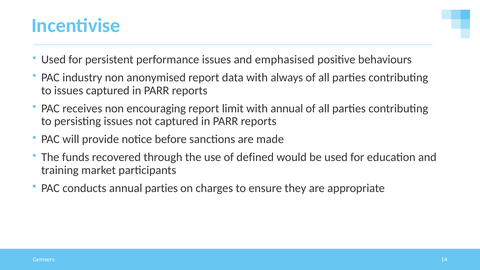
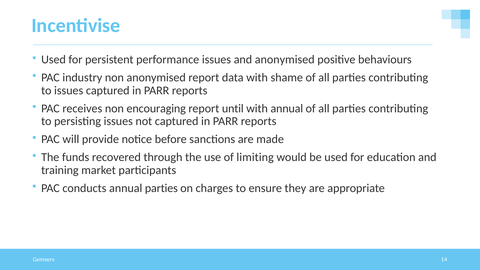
and emphasised: emphasised -> anonymised
always: always -> shame
limit: limit -> until
defined: defined -> limiting
